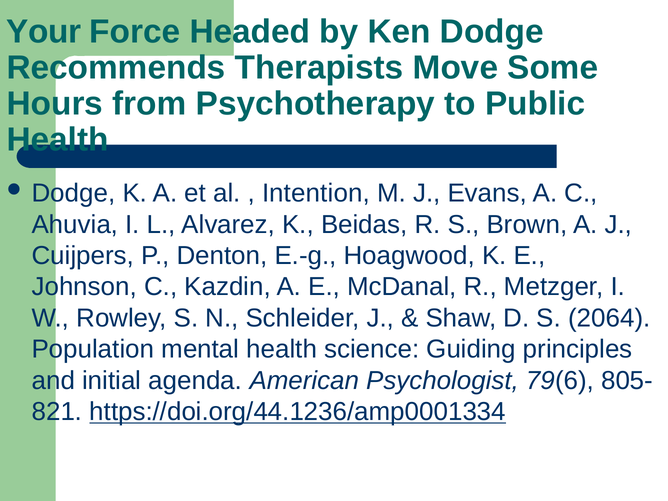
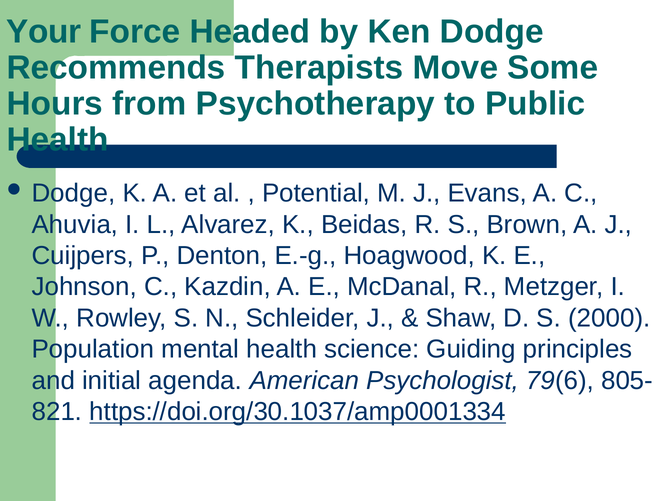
Intention: Intention -> Potential
2064: 2064 -> 2000
https://doi.org/44.1236/amp0001334: https://doi.org/44.1236/amp0001334 -> https://doi.org/30.1037/amp0001334
